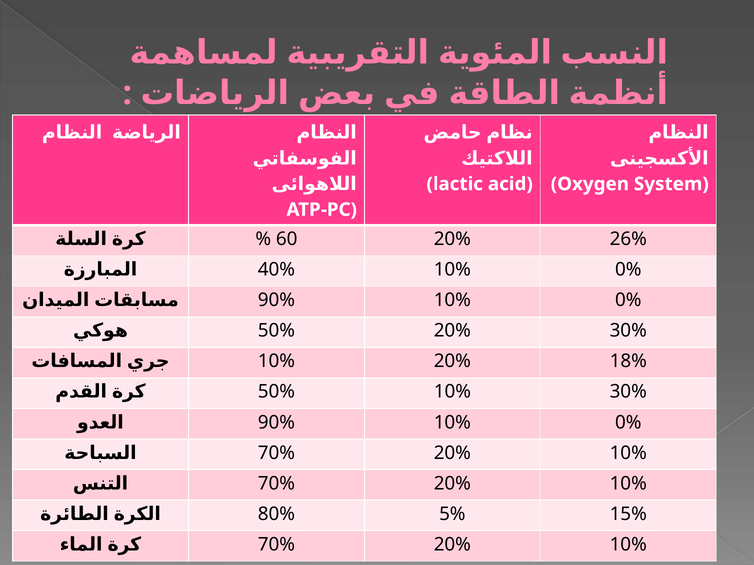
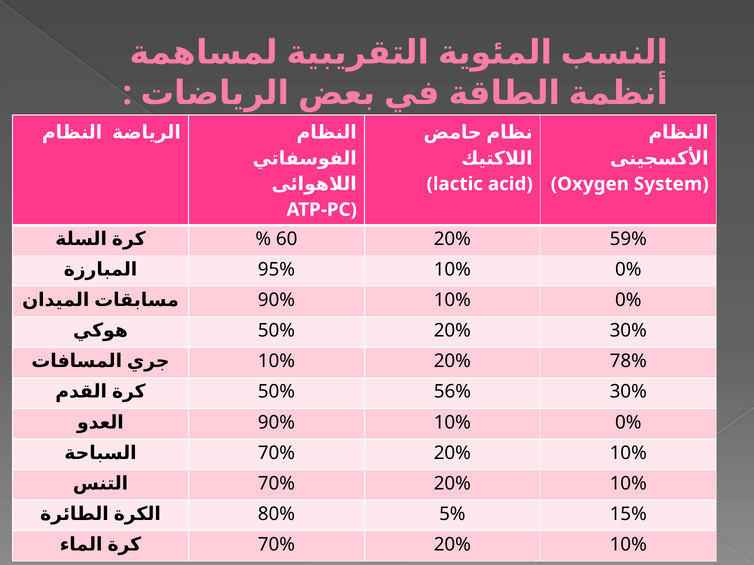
26%: 26% -> 59%
40%: 40% -> 95%
18%: 18% -> 78%
50% 10%: 10% -> 56%
